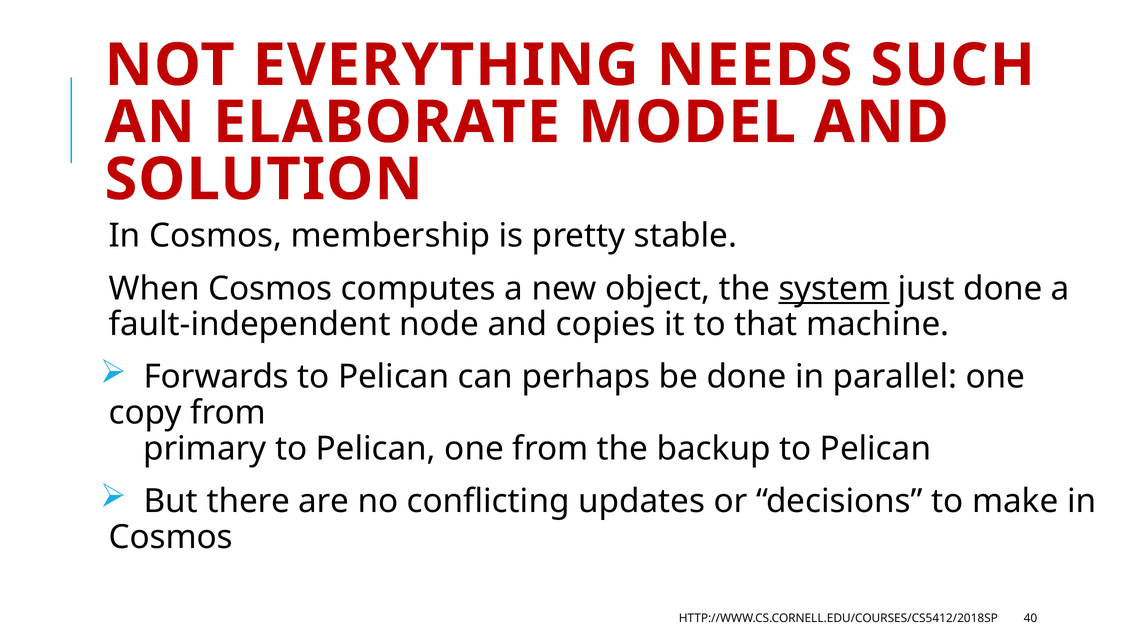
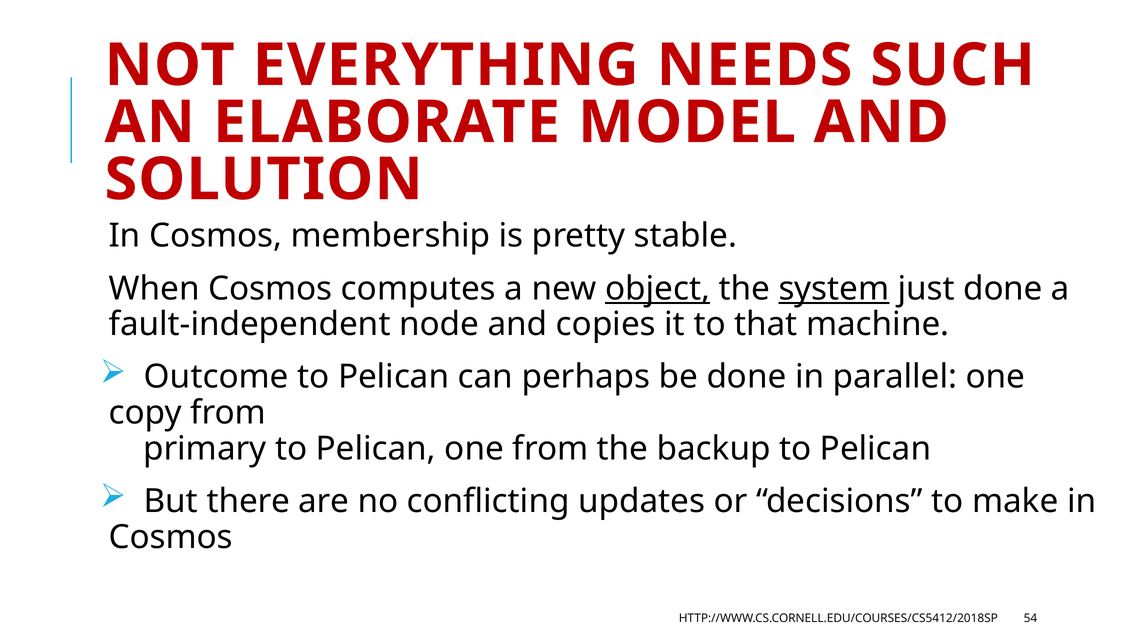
object underline: none -> present
Forwards: Forwards -> Outcome
40: 40 -> 54
